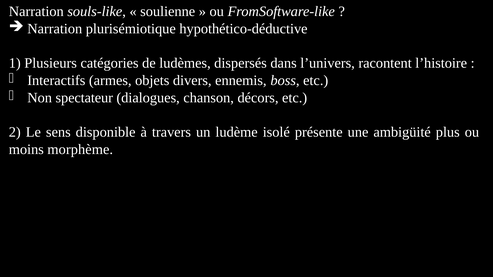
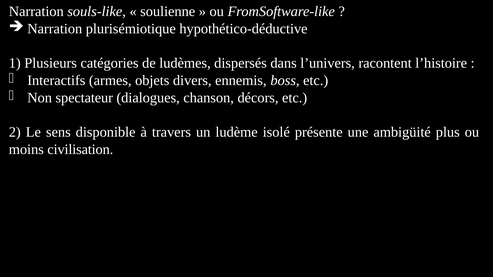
morphème: morphème -> civilisation
